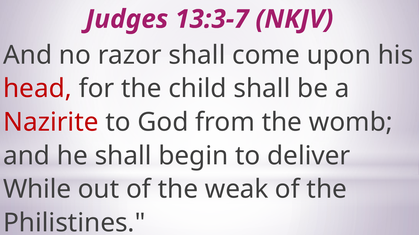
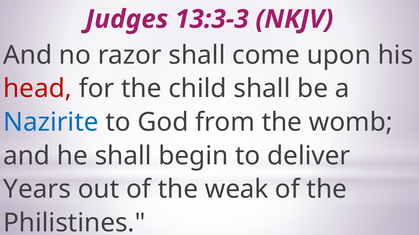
13:3-7: 13:3-7 -> 13:3-3
Nazirite colour: red -> blue
While: While -> Years
